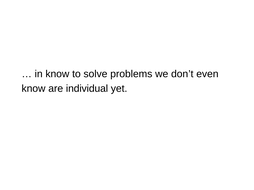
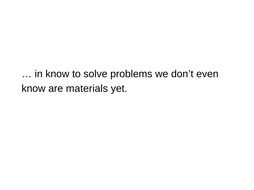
individual: individual -> materials
